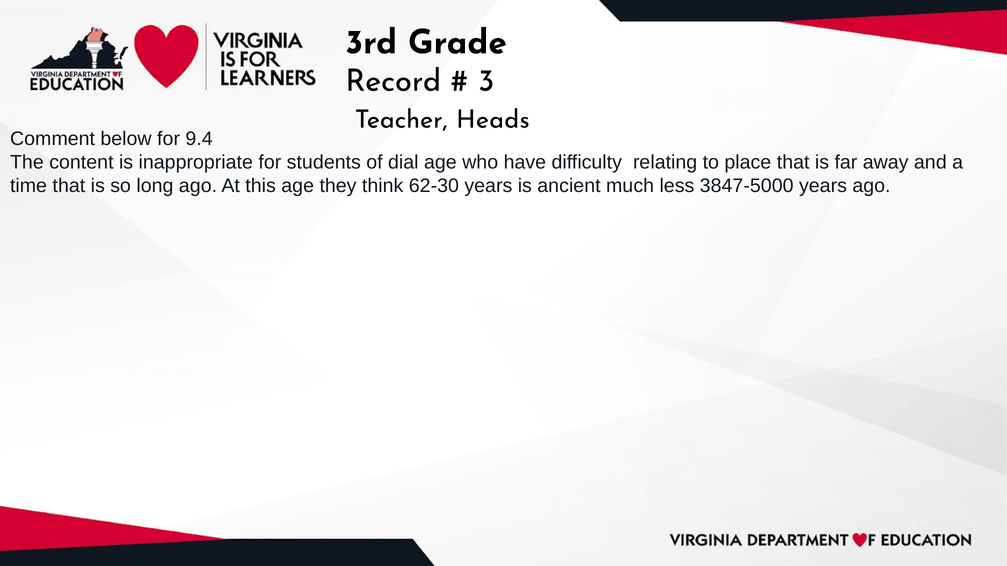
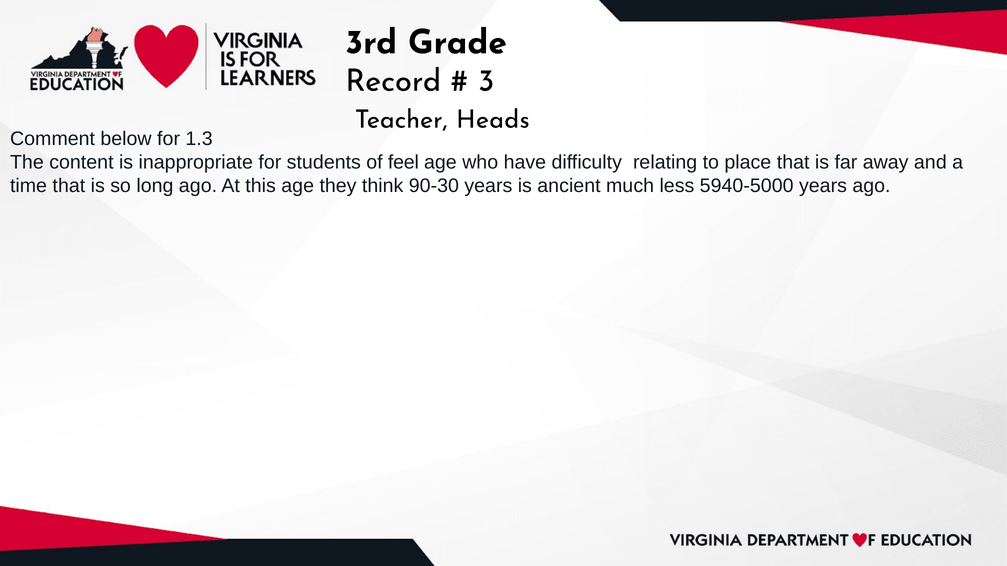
9.4: 9.4 -> 1.3
dial: dial -> feel
62-30: 62-30 -> 90-30
3847-5000: 3847-5000 -> 5940-5000
